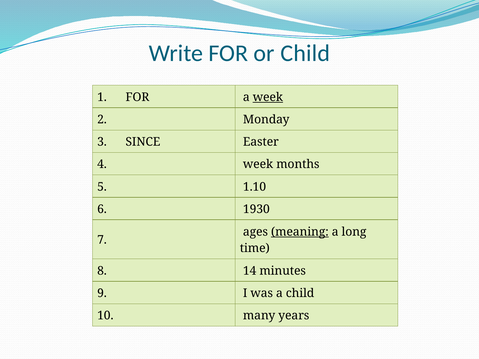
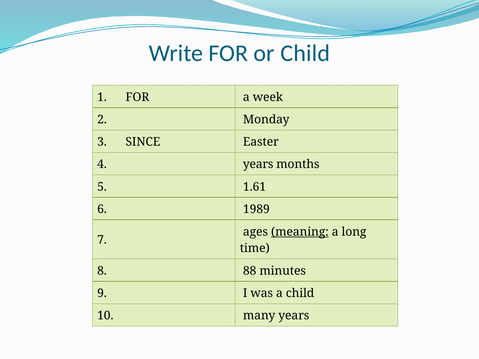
week at (268, 97) underline: present -> none
4 week: week -> years
1.10: 1.10 -> 1.61
1930: 1930 -> 1989
14: 14 -> 88
